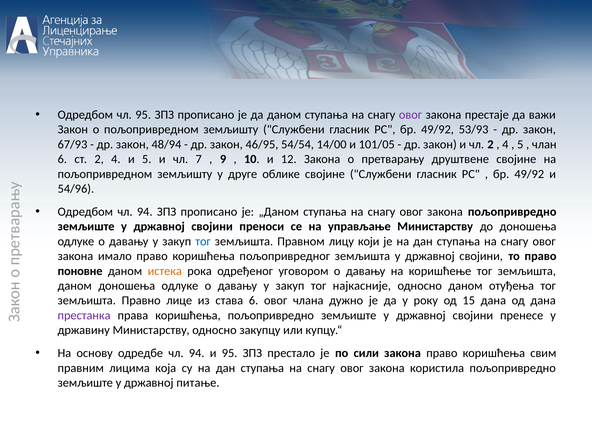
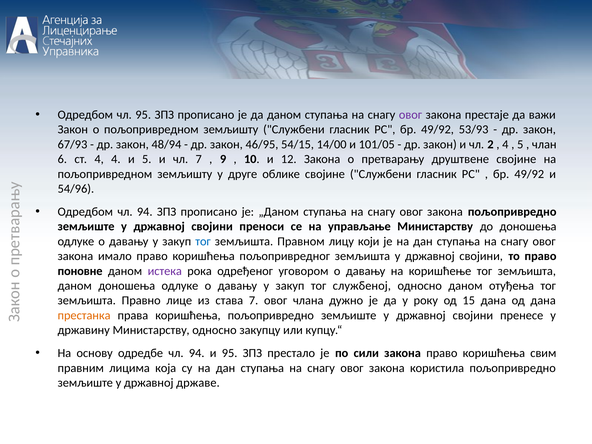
54/54: 54/54 -> 54/15
ст 2: 2 -> 4
истека colour: orange -> purple
најкасније: најкасније -> службеној
става 6: 6 -> 7
престанка colour: purple -> orange
питање: питање -> државе
